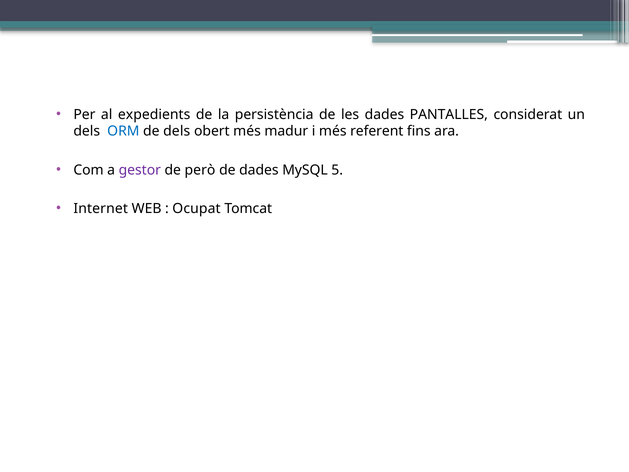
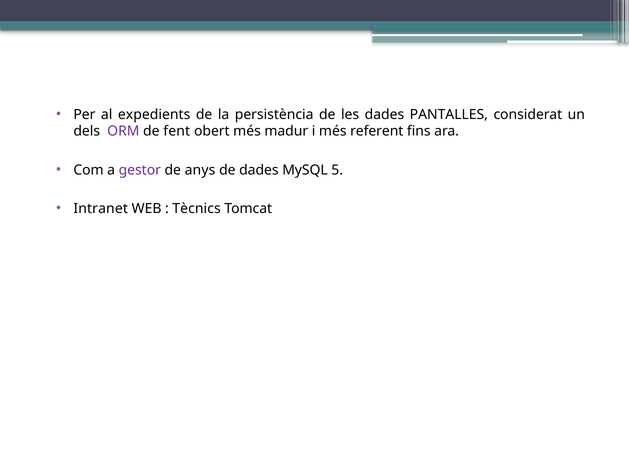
ORM colour: blue -> purple
de dels: dels -> fent
però: però -> anys
Internet: Internet -> Intranet
Ocupat: Ocupat -> Tècnics
